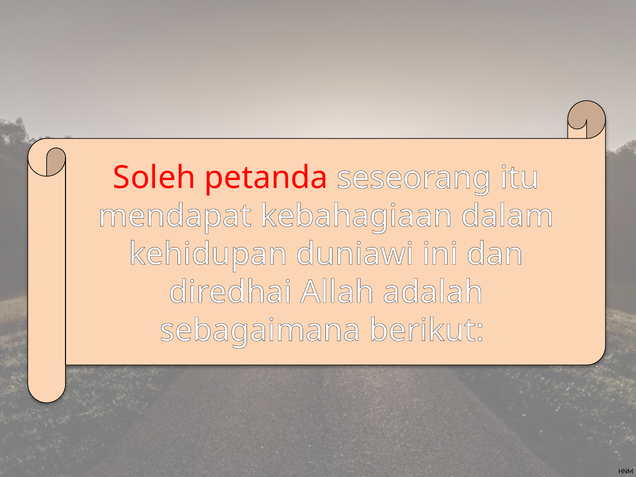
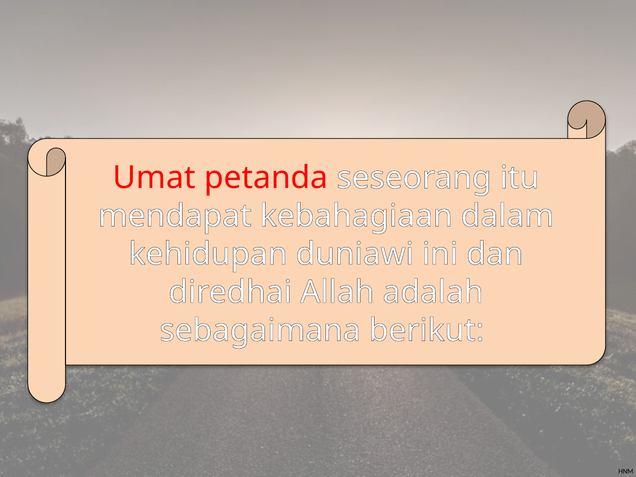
Soleh: Soleh -> Umat
